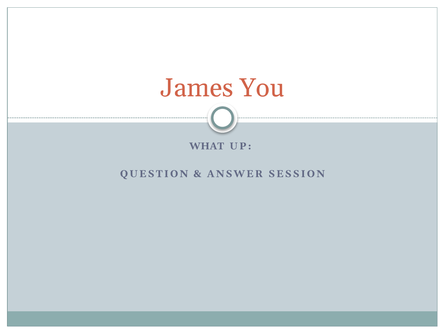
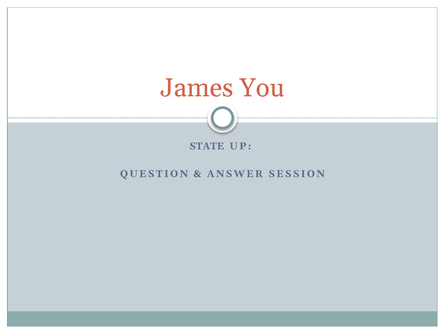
WHAT: WHAT -> STATE
